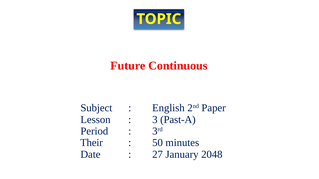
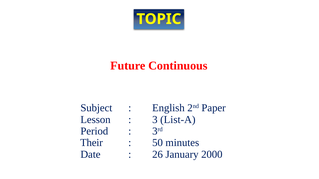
Past-A: Past-A -> List-A
27: 27 -> 26
2048: 2048 -> 2000
